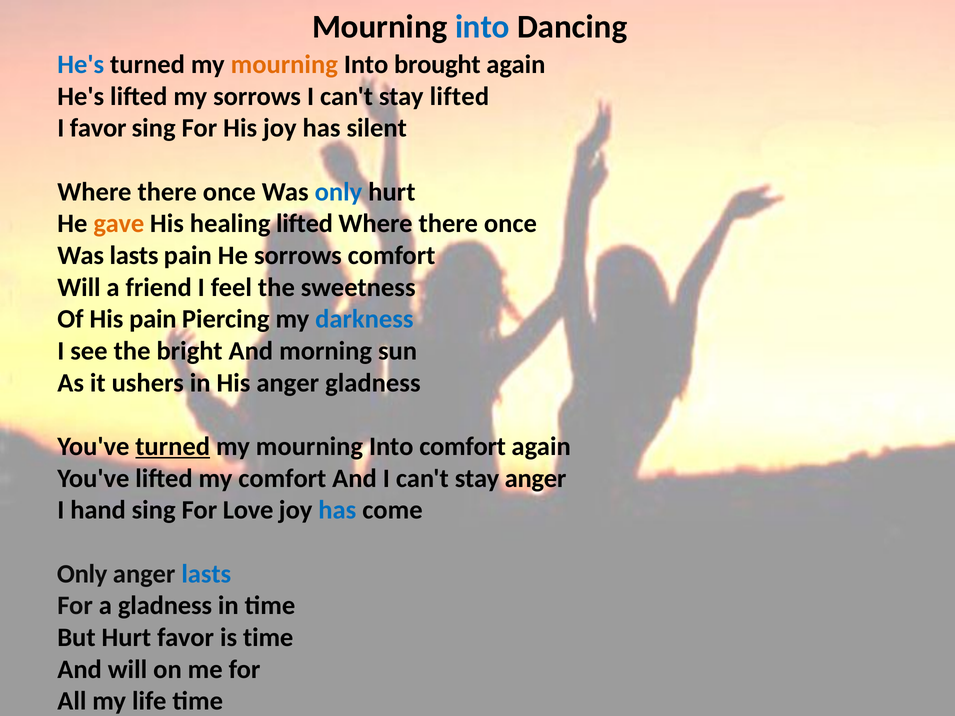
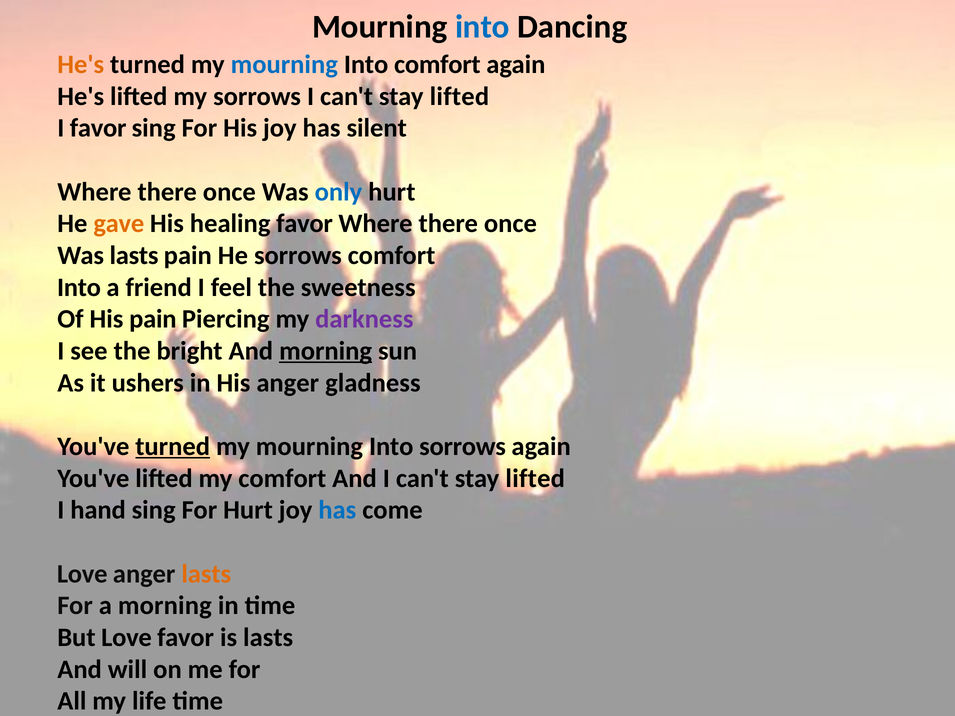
He's at (81, 65) colour: blue -> orange
mourning at (284, 65) colour: orange -> blue
Into brought: brought -> comfort
healing lifted: lifted -> favor
Will at (79, 287): Will -> Into
darkness colour: blue -> purple
morning at (326, 351) underline: none -> present
Into comfort: comfort -> sorrows
anger at (535, 479): anger -> lifted
For Love: Love -> Hurt
Only at (82, 574): Only -> Love
lasts at (206, 574) colour: blue -> orange
a gladness: gladness -> morning
But Hurt: Hurt -> Love
is time: time -> lasts
